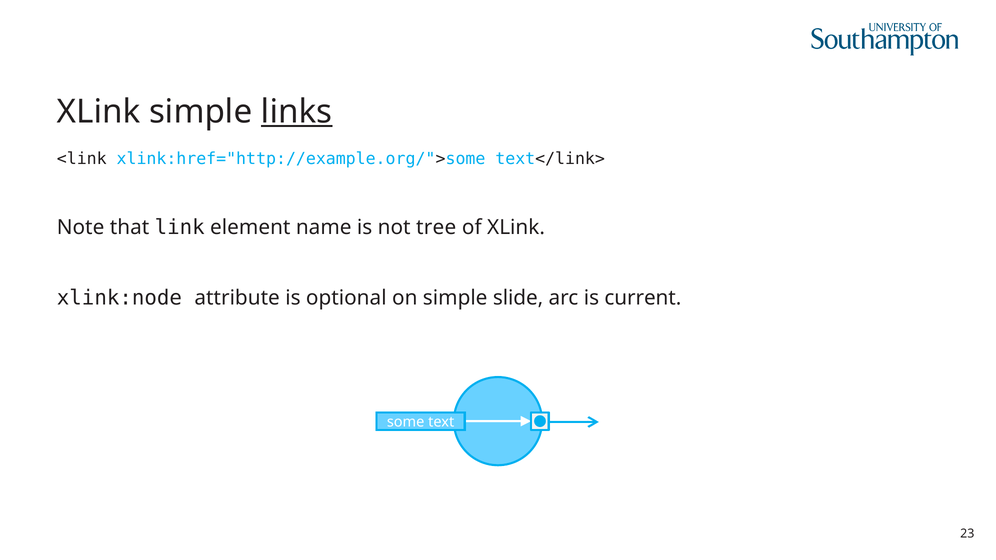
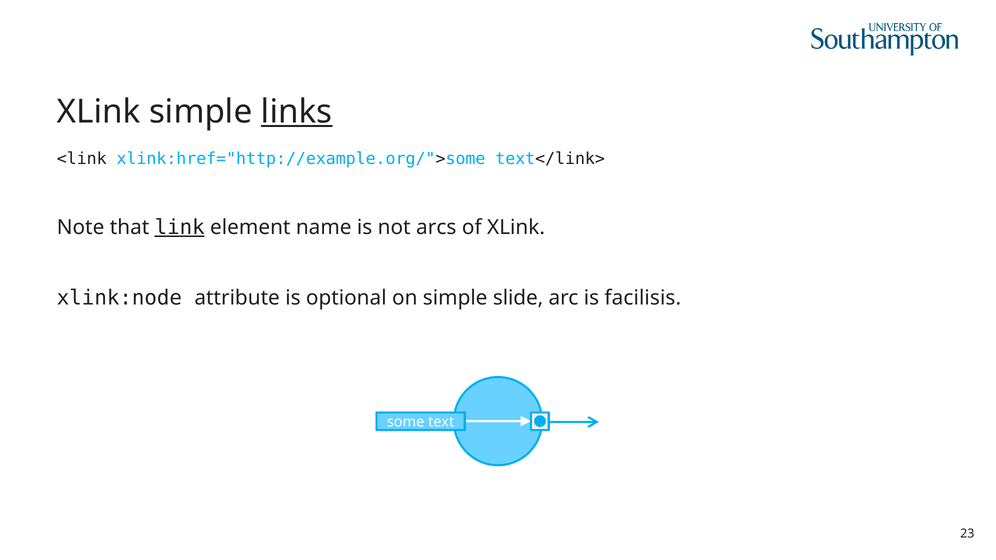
link underline: none -> present
tree: tree -> arcs
current: current -> facilisis
